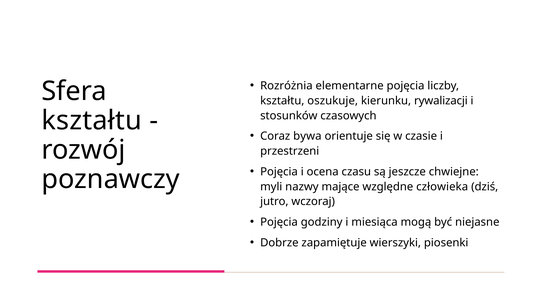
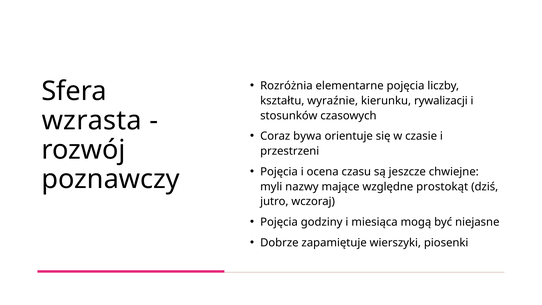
oszukuje: oszukuje -> wyraźnie
kształtu at (92, 121): kształtu -> wzrasta
człowieka: człowieka -> prostokąt
